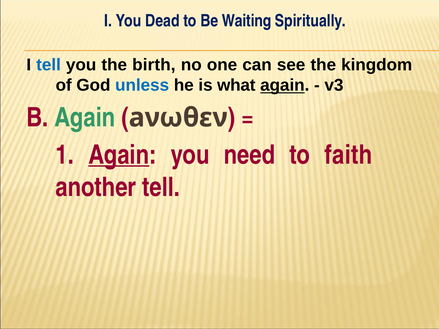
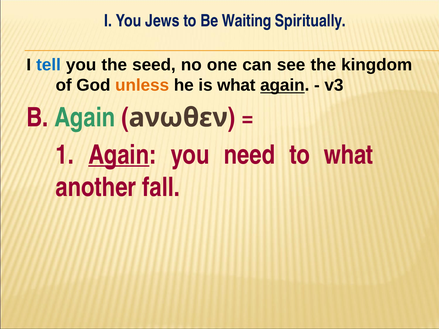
Dead: Dead -> Jews
birth: birth -> seed
unless colour: blue -> orange
to faith: faith -> what
another tell: tell -> fall
